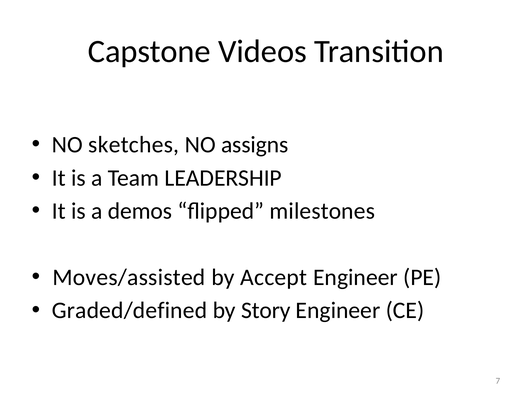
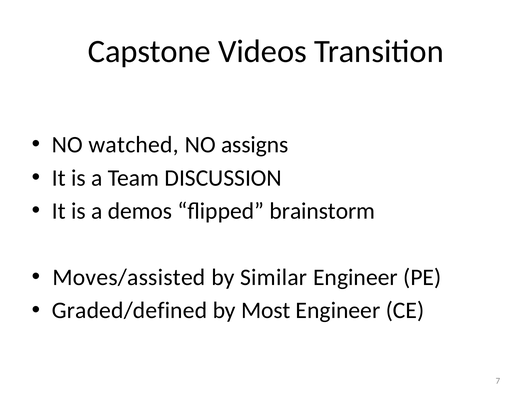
sketches: sketches -> watched
LEADERSHIP: LEADERSHIP -> DISCUSSION
milestones: milestones -> brainstorm
Accept: Accept -> Similar
Story: Story -> Most
